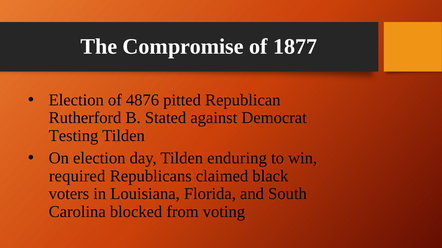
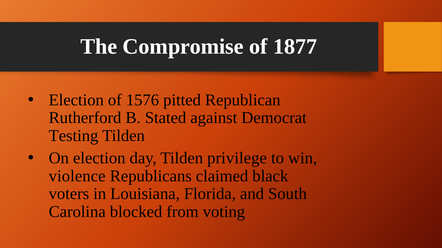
4876: 4876 -> 1576
enduring: enduring -> privilege
required: required -> violence
